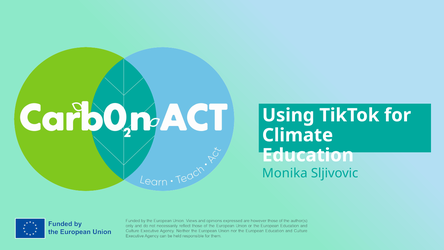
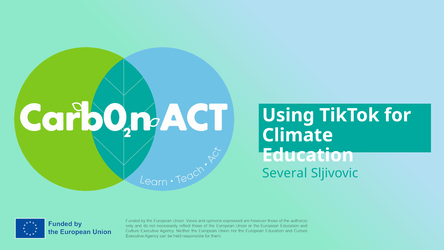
Monika: Monika -> Several
